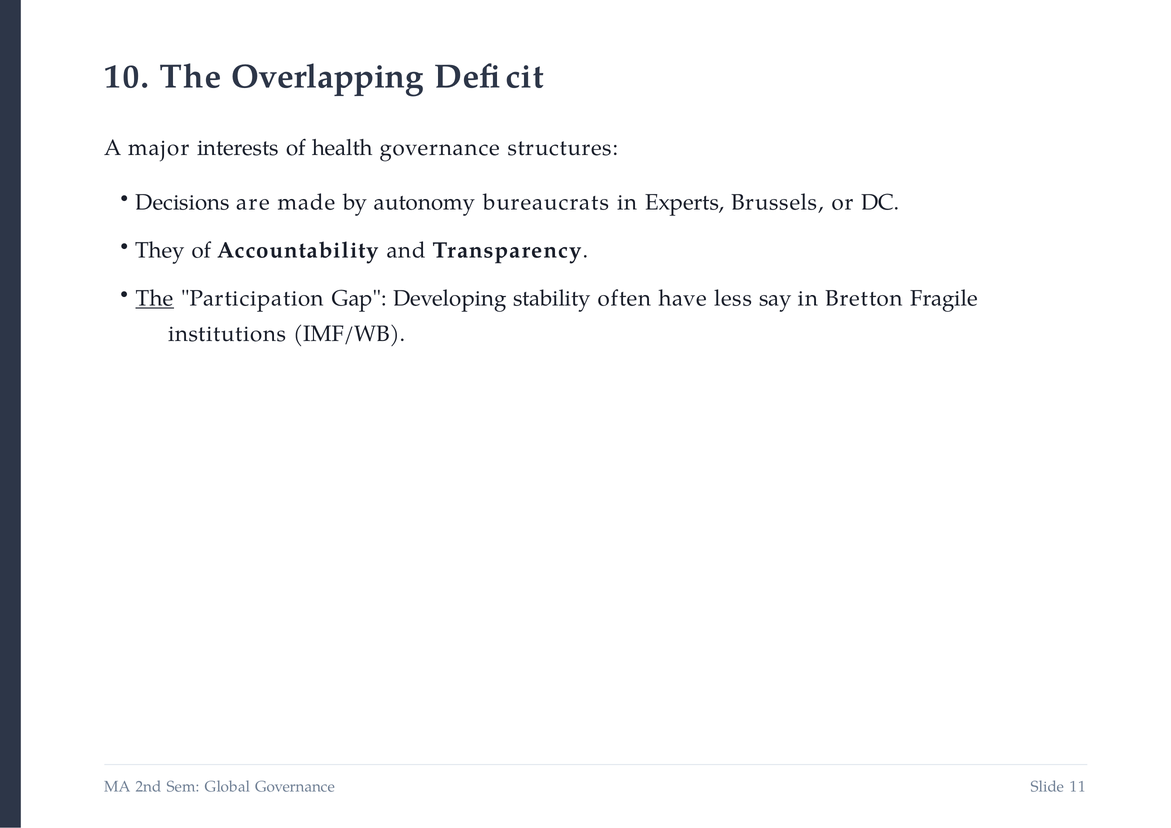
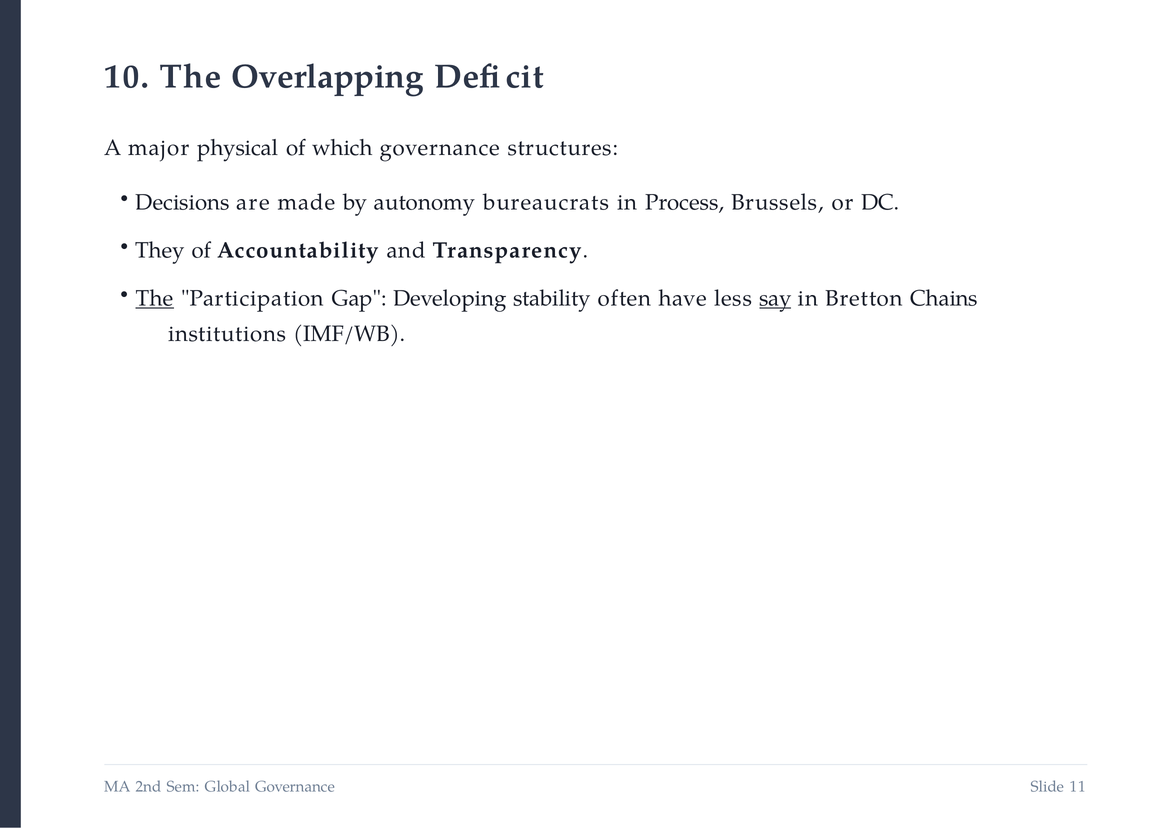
interests: interests -> physical
health: health -> which
Experts: Experts -> Process
say underline: none -> present
Fragile: Fragile -> Chains
